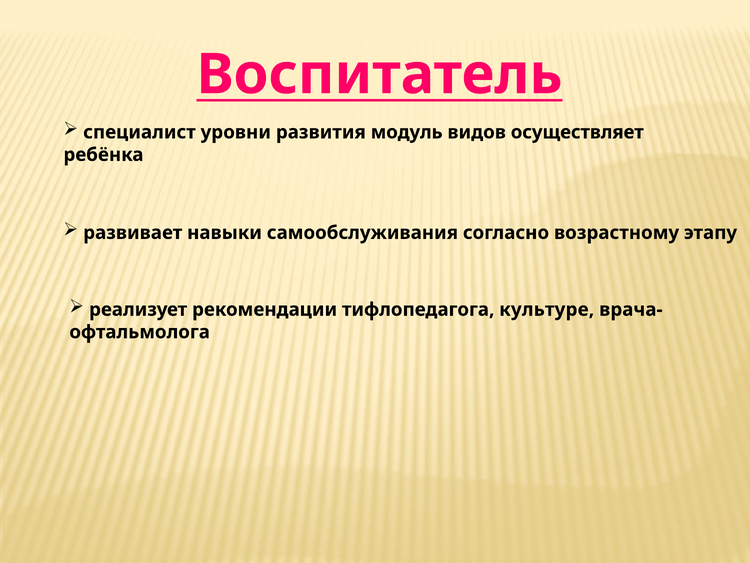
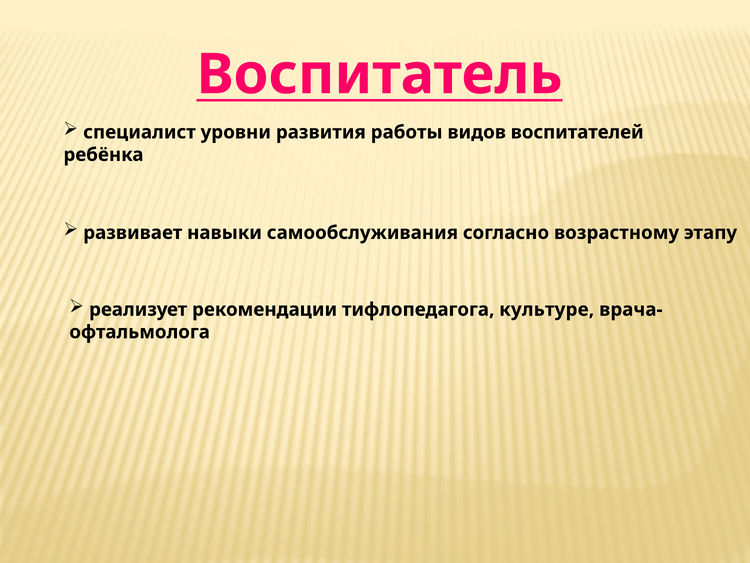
модуль: модуль -> работы
осуществляет: осуществляет -> воспитателей
